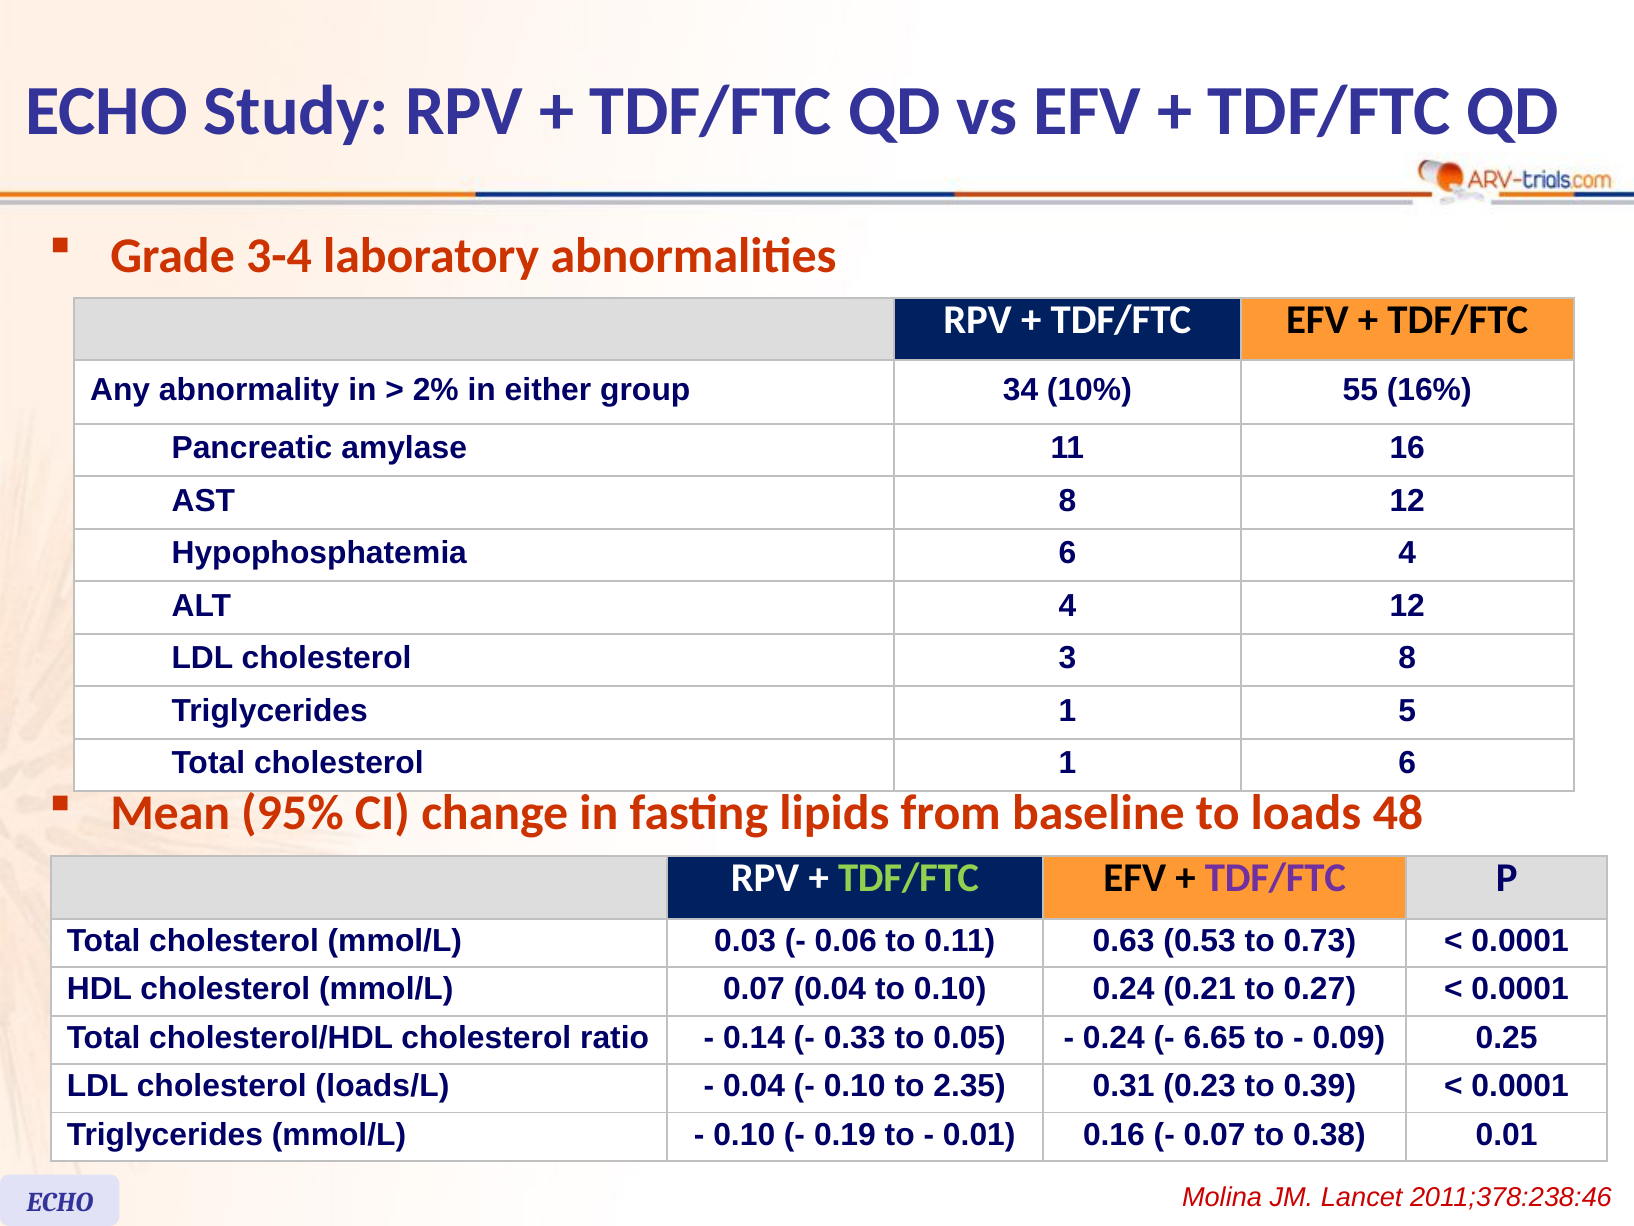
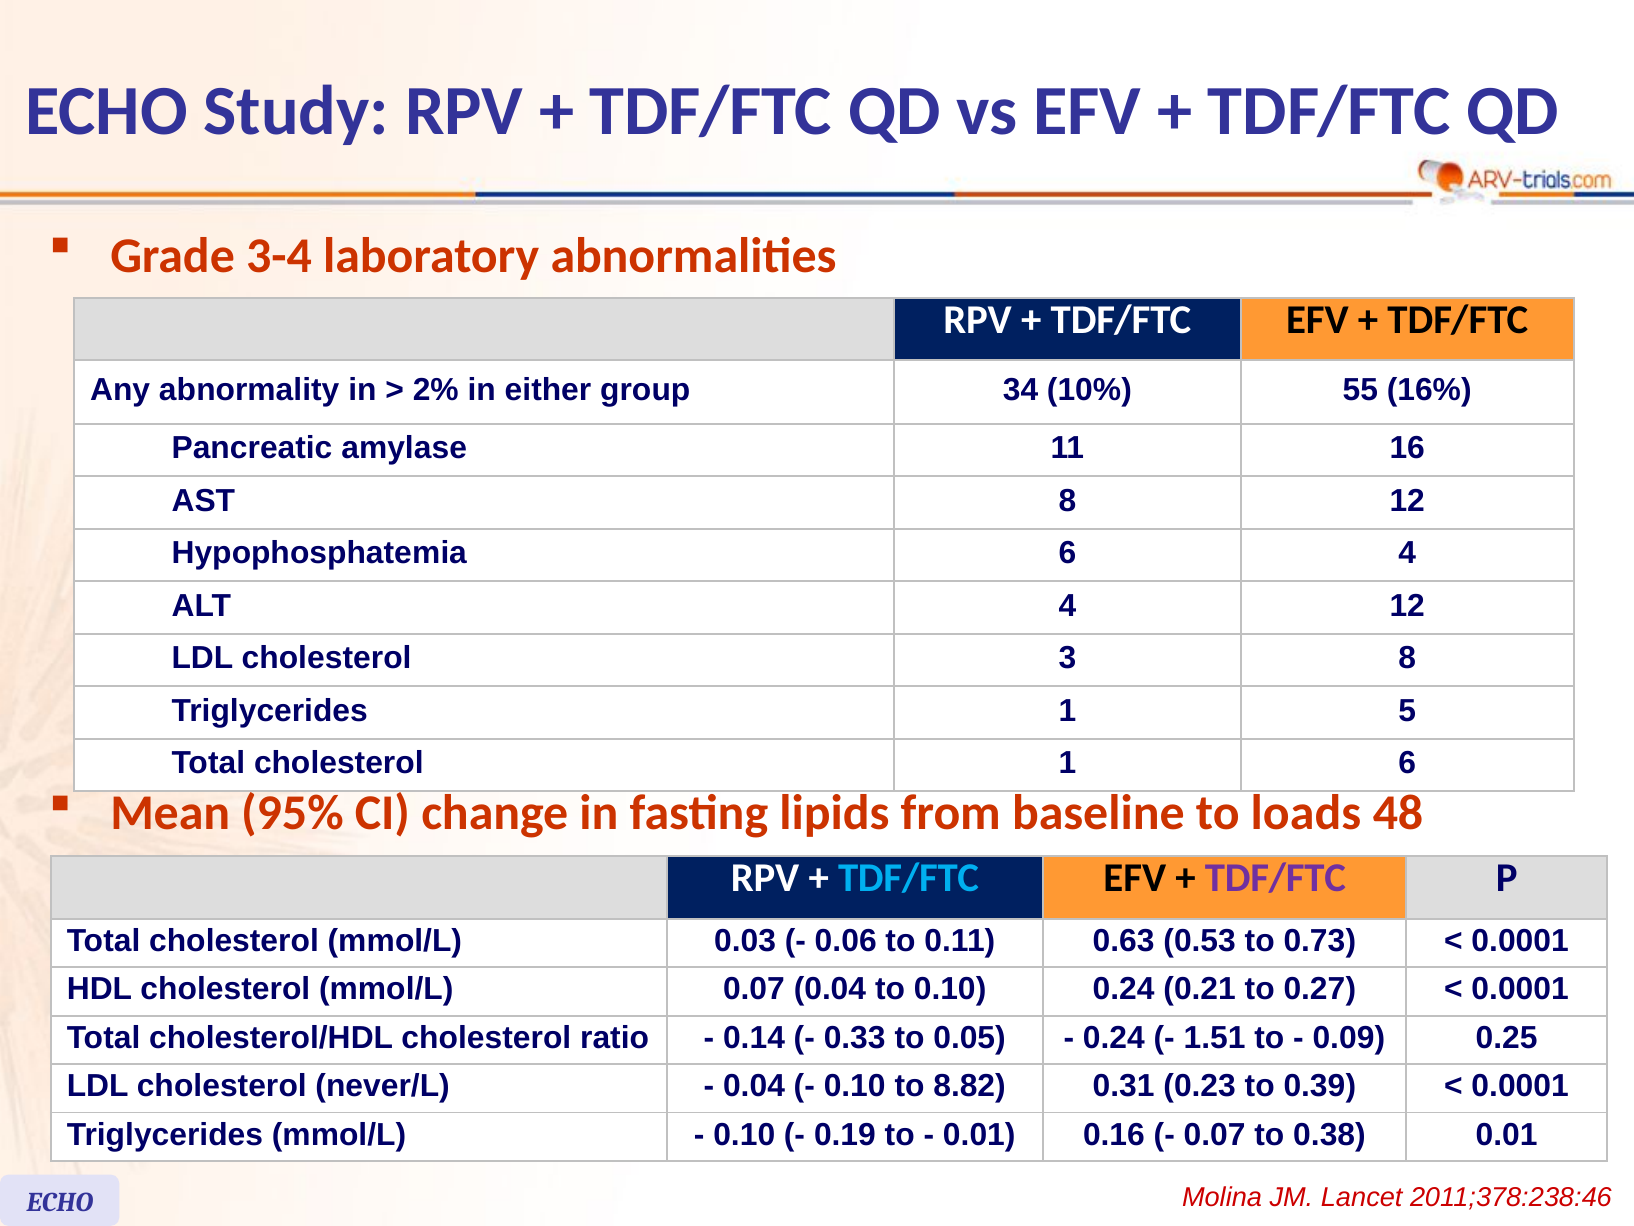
TDF/FTC at (909, 878) colour: light green -> light blue
6.65: 6.65 -> 1.51
loads/L: loads/L -> never/L
2.35: 2.35 -> 8.82
